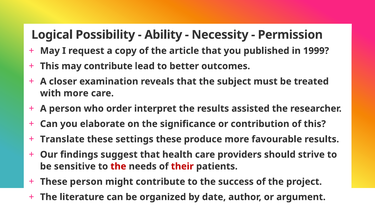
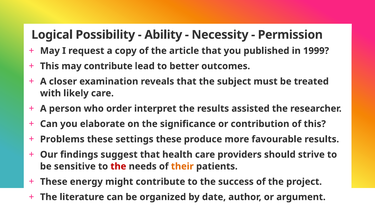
with more: more -> likely
Translate: Translate -> Problems
their colour: red -> orange
These person: person -> energy
